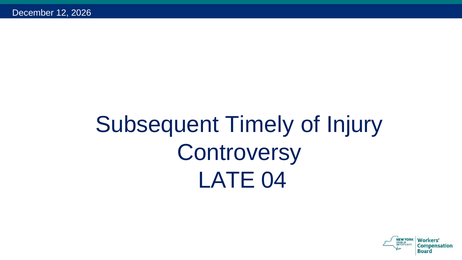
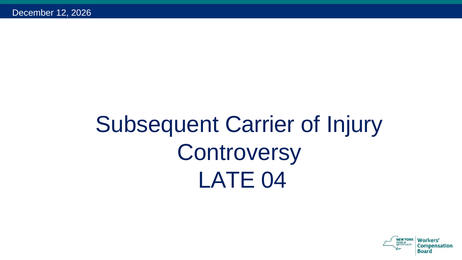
Timely: Timely -> Carrier
